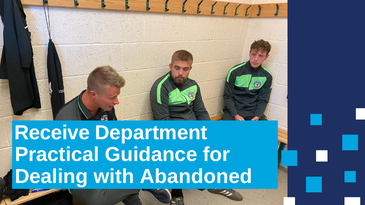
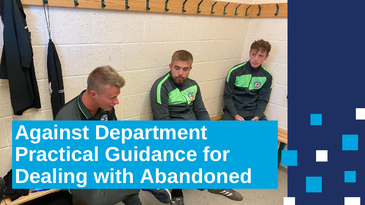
Receive: Receive -> Against
